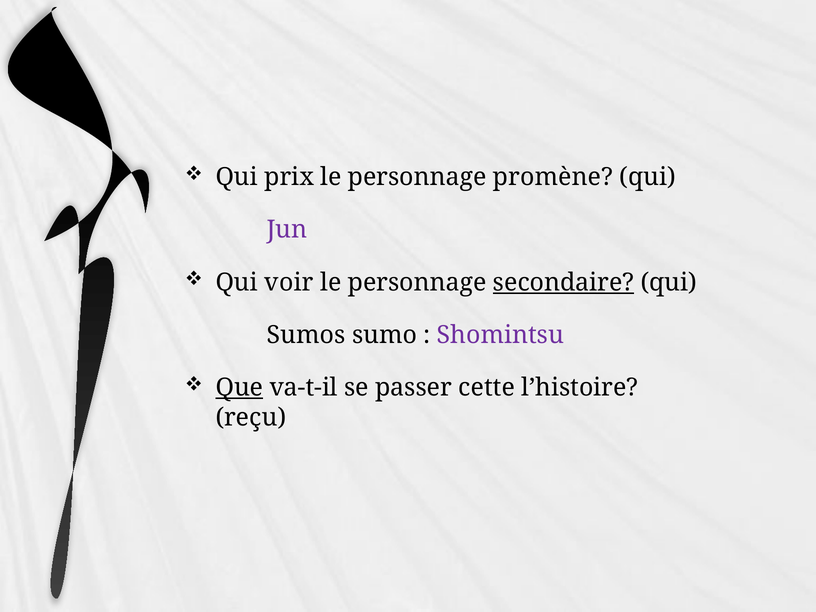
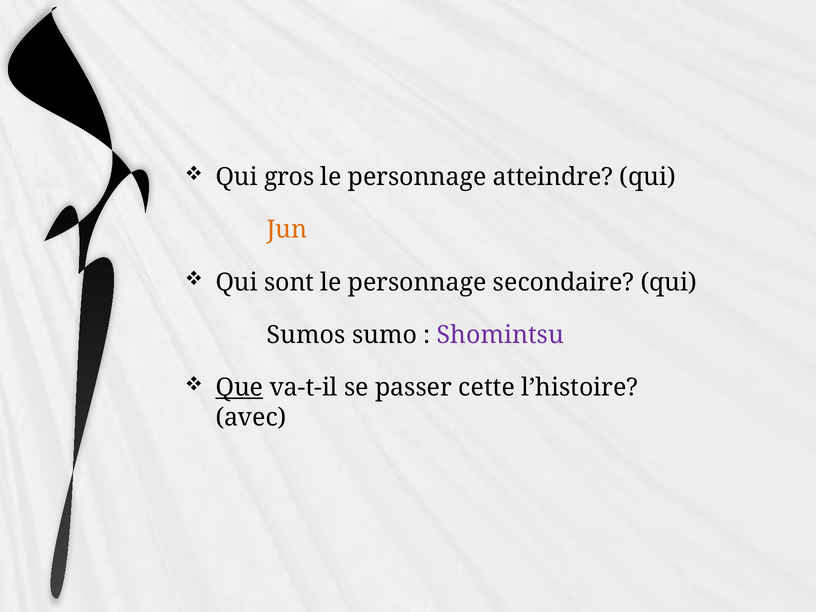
prix: prix -> gros
promène: promène -> atteindre
Jun colour: purple -> orange
voir: voir -> sont
secondaire underline: present -> none
reçu: reçu -> avec
